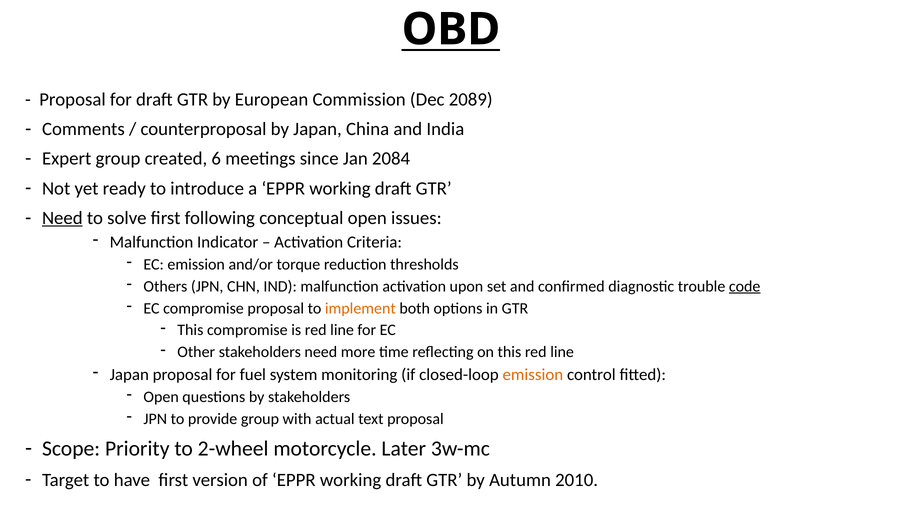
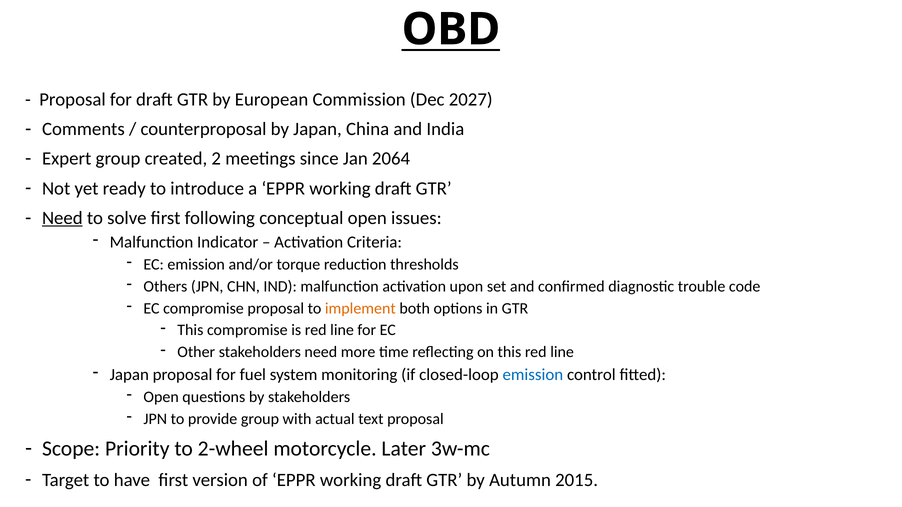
2089: 2089 -> 2027
6: 6 -> 2
2084: 2084 -> 2064
code underline: present -> none
emission at (533, 375) colour: orange -> blue
2010: 2010 -> 2015
